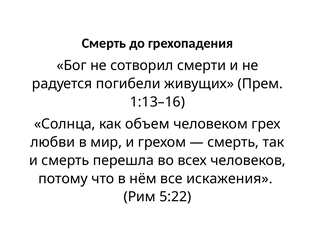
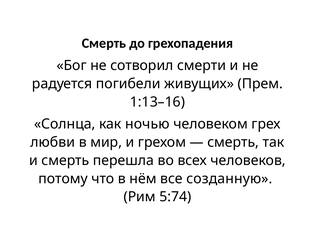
объем: объем -> ночью
искажения: искажения -> созданную
5:22: 5:22 -> 5:74
